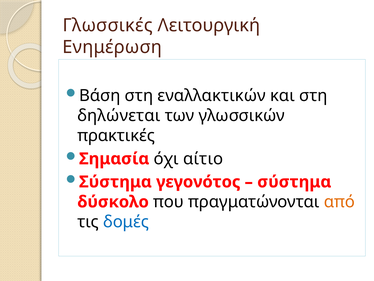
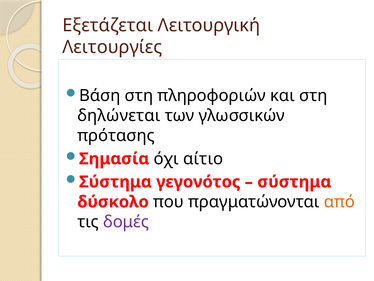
Γλωσσικές: Γλωσσικές -> Εξετάζεται
Ενημέρωση: Ενημέρωση -> Λειτουργίες
εναλλακτικών: εναλλακτικών -> πληροφοριών
πρακτικές: πρακτικές -> πρότασης
δομές colour: blue -> purple
